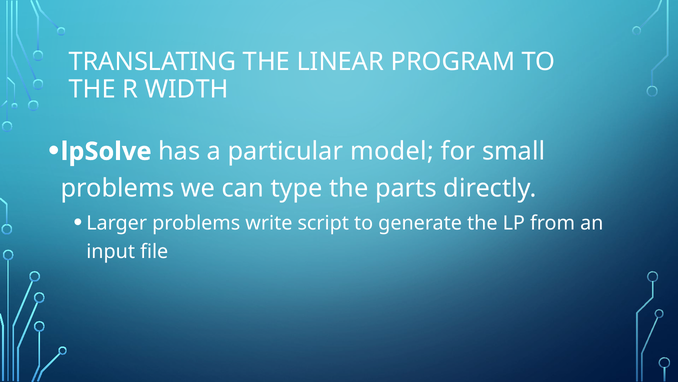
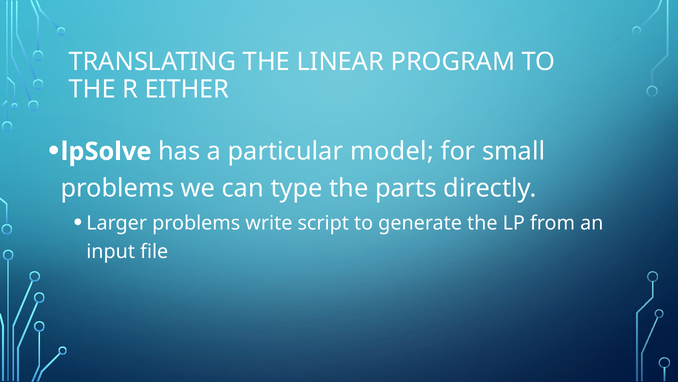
WIDTH: WIDTH -> EITHER
